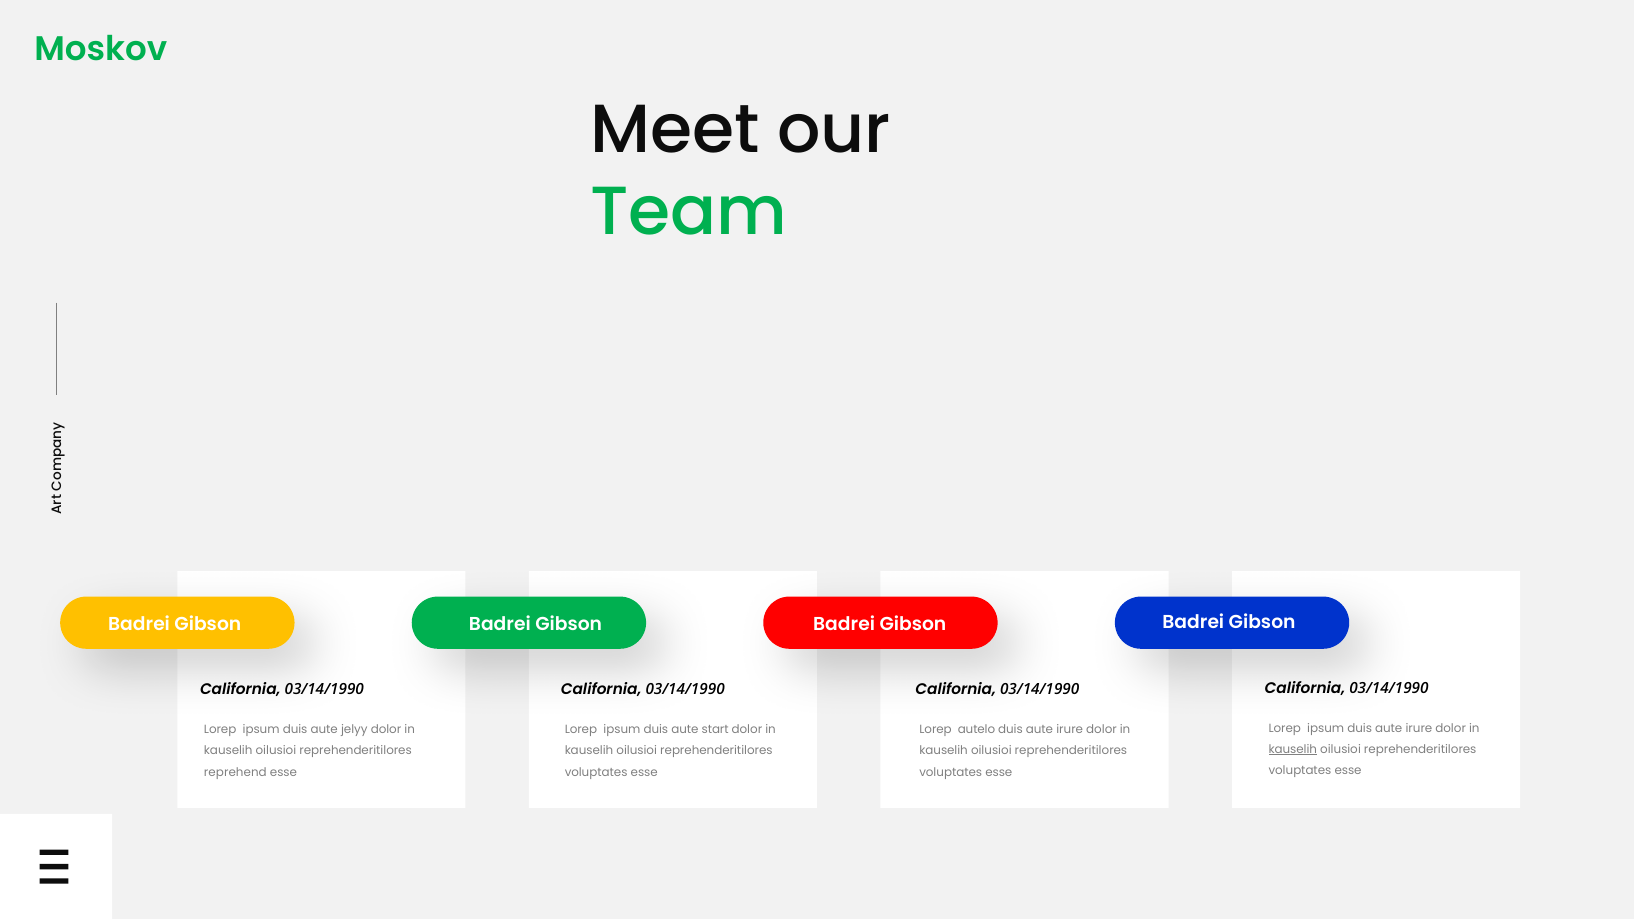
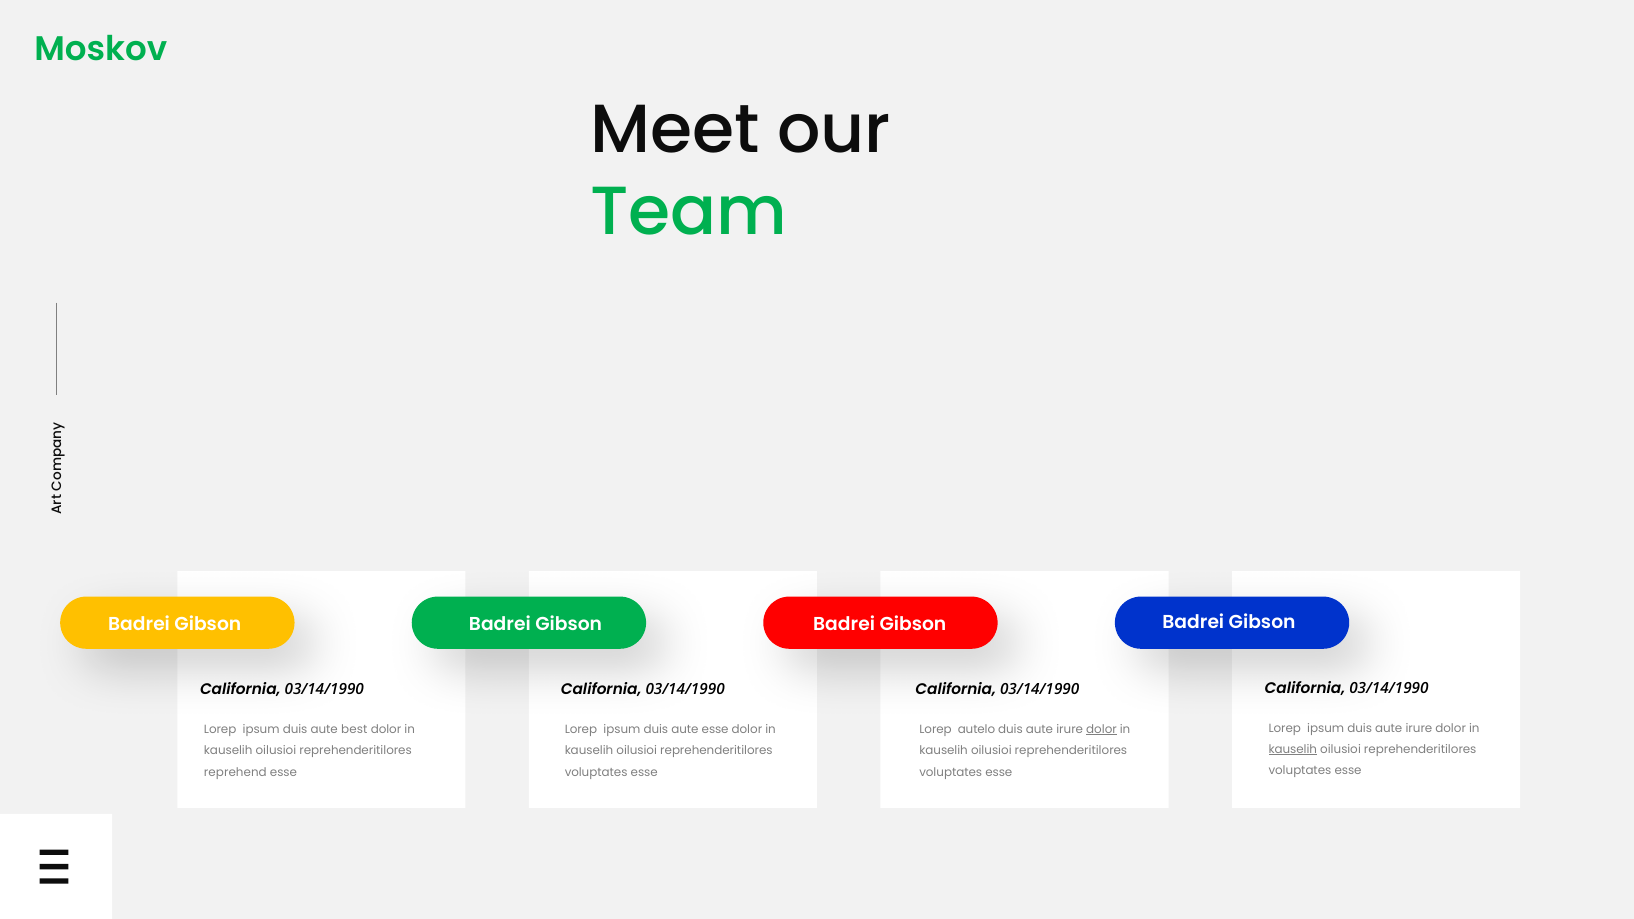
jelyy: jelyy -> best
aute start: start -> esse
dolor at (1102, 730) underline: none -> present
